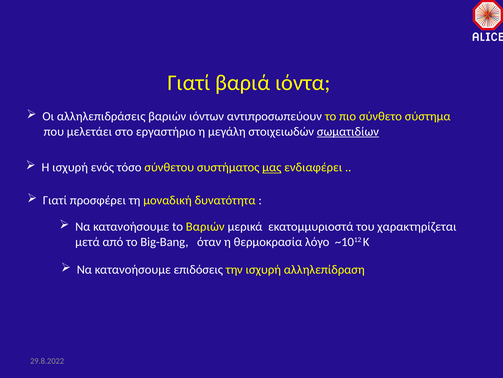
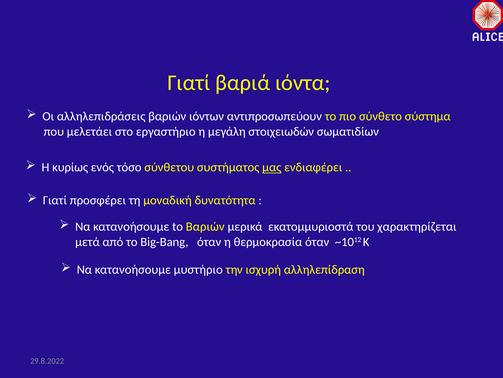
σωματιδίων underline: present -> none
Η ισχυρή: ισχυρή -> κυρίως
θερμοκρασία λόγο: λόγο -> όταν
επιδόσεις: επιδόσεις -> μυστήριο
